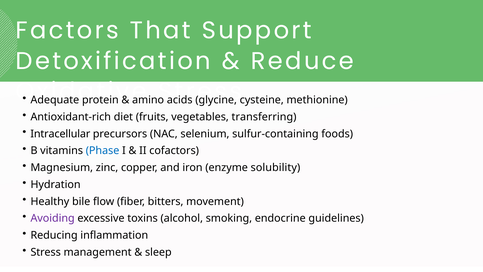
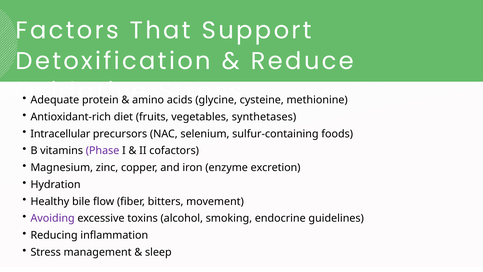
transferring: transferring -> synthetases
Phase colour: blue -> purple
solubility: solubility -> excretion
